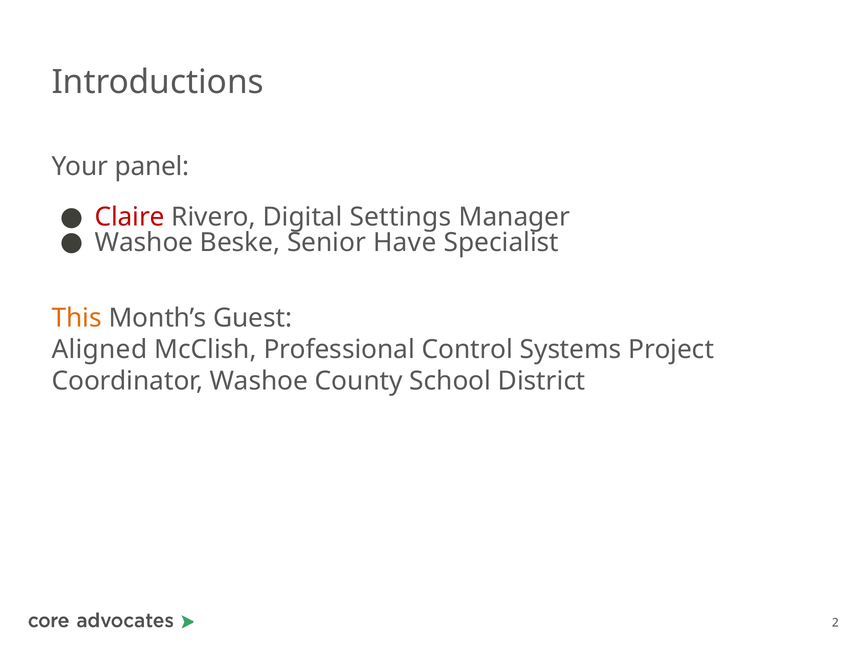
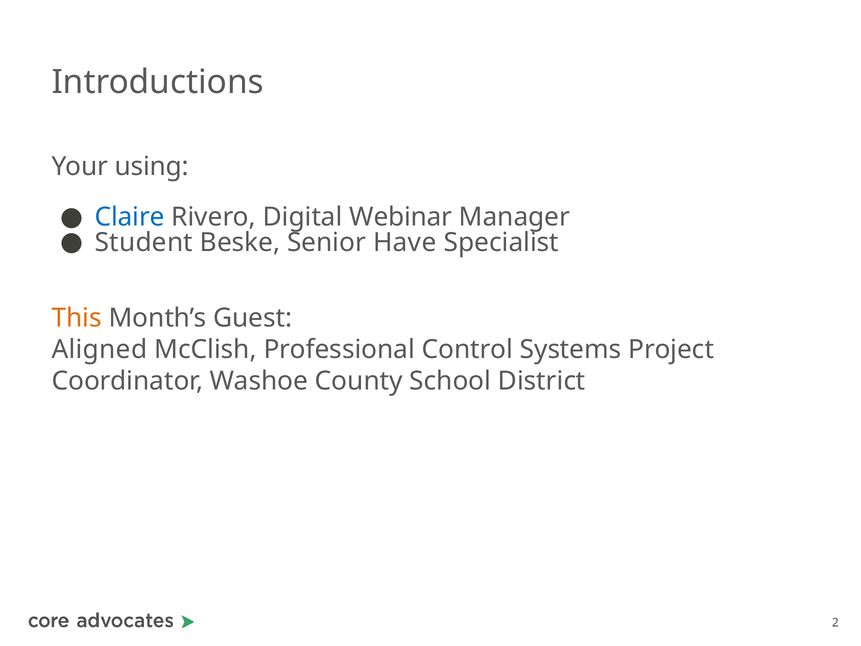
panel: panel -> using
Claire colour: red -> blue
Settings: Settings -> Webinar
Washoe at (144, 242): Washoe -> Student
